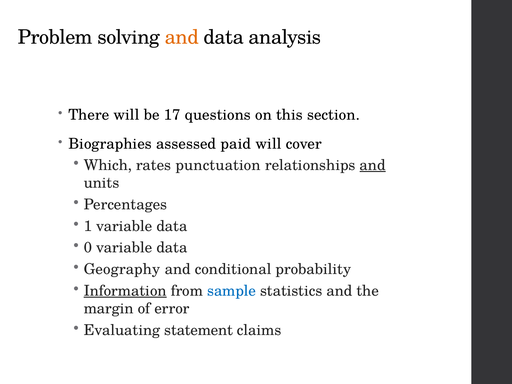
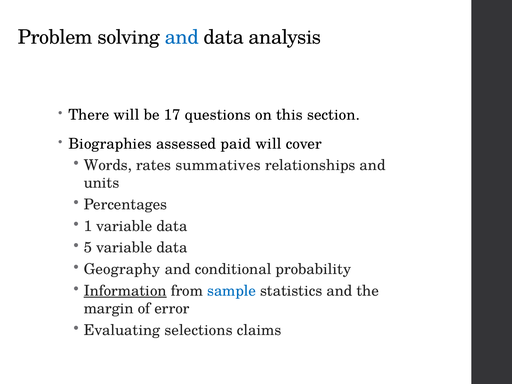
and at (182, 37) colour: orange -> blue
Which: Which -> Words
punctuation: punctuation -> summatives
and at (373, 165) underline: present -> none
0: 0 -> 5
statement: statement -> selections
